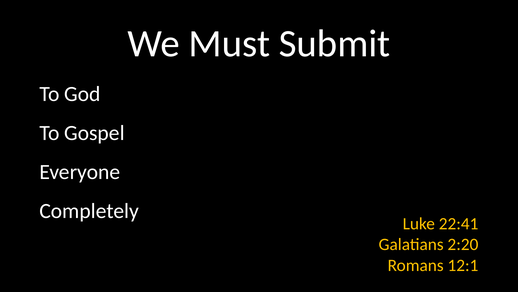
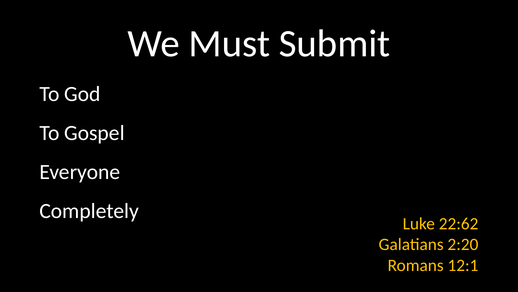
22:41: 22:41 -> 22:62
